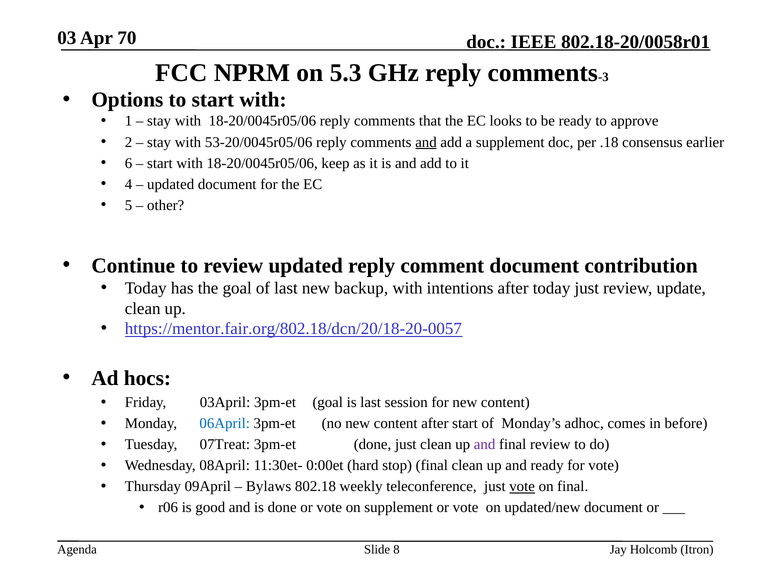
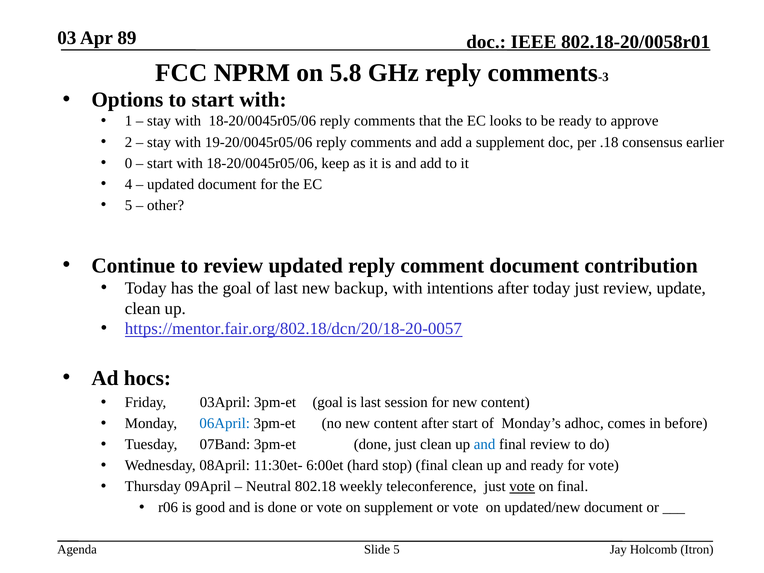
70: 70 -> 89
5.3: 5.3 -> 5.8
53-20/0045r05/06: 53-20/0045r05/06 -> 19-20/0045r05/06
and at (426, 142) underline: present -> none
6: 6 -> 0
07Treat: 07Treat -> 07Band
and at (485, 444) colour: purple -> blue
0:00et: 0:00et -> 6:00et
Bylaws: Bylaws -> Neutral
Slide 8: 8 -> 5
